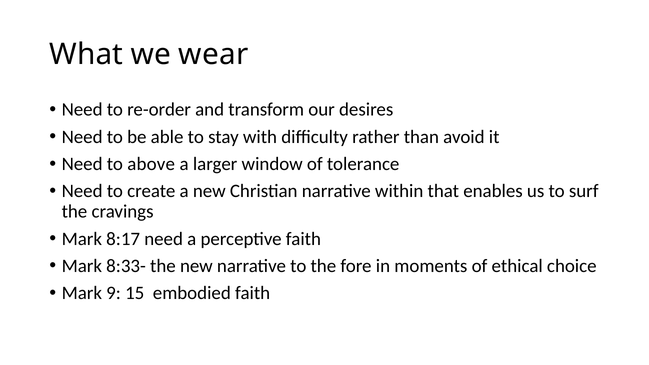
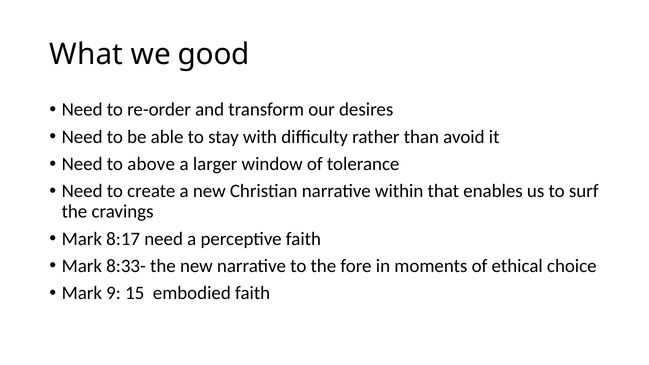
wear: wear -> good
